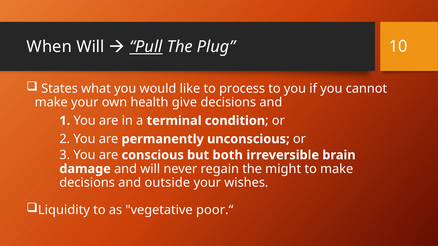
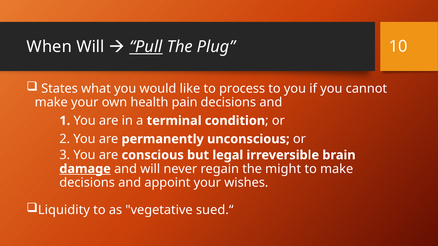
give: give -> pain
both: both -> legal
damage underline: none -> present
outside: outside -> appoint
poor.“: poor.“ -> sued.“
